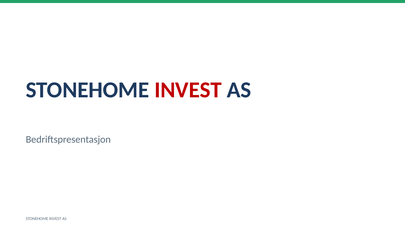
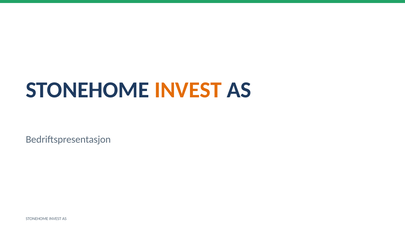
INVEST at (188, 90) colour: red -> orange
